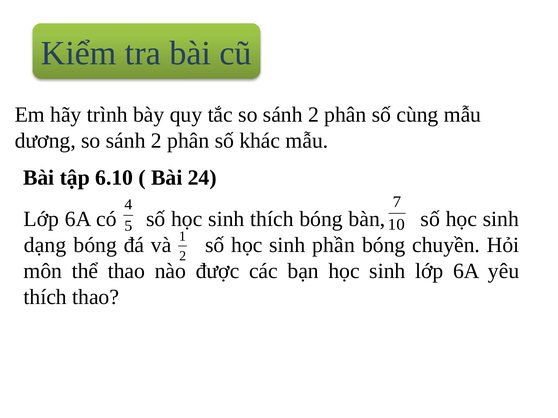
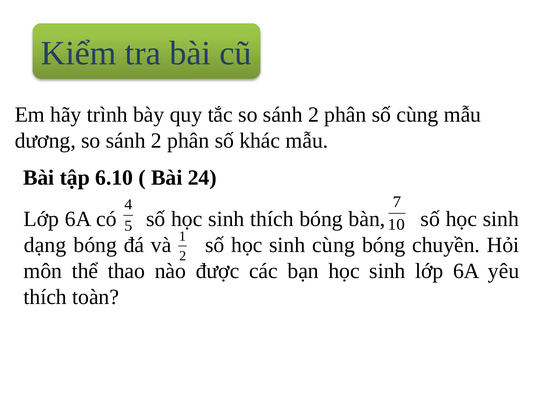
sinh phần: phần -> cùng
thích thao: thao -> toàn
